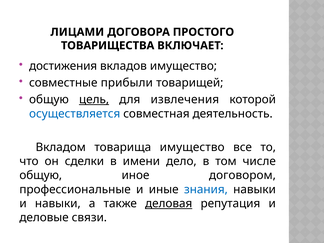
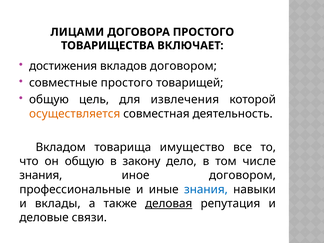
вкладов имущество: имущество -> договором
совместные прибыли: прибыли -> простого
цель underline: present -> none
осуществляется colour: blue -> orange
он сделки: сделки -> общую
имени: имени -> закону
общую at (41, 175): общую -> знания
и навыки: навыки -> вклады
